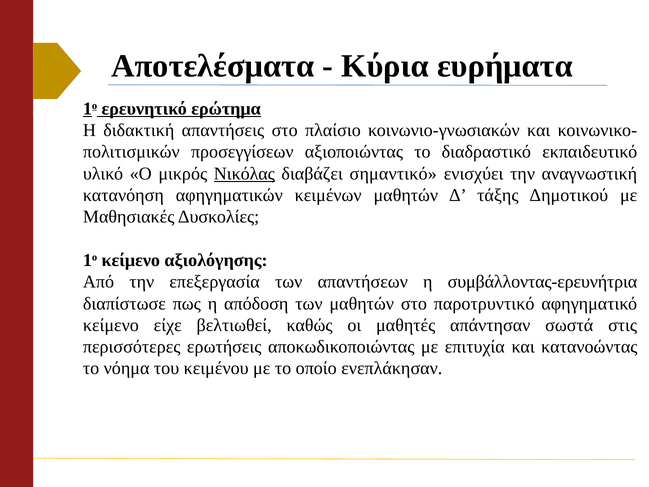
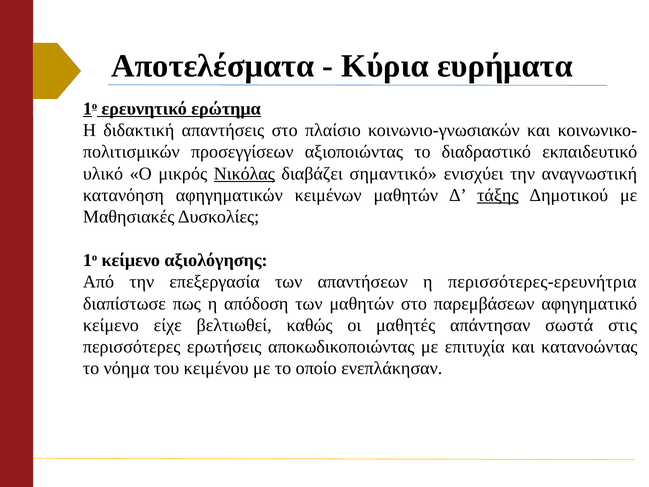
τάξης underline: none -> present
συμβάλλοντας-ερευνήτρια: συμβάλλοντας-ερευνήτρια -> περισσότερες-ερευνήτρια
παροτρυντικό: παροτρυντικό -> παρεμβάσεων
